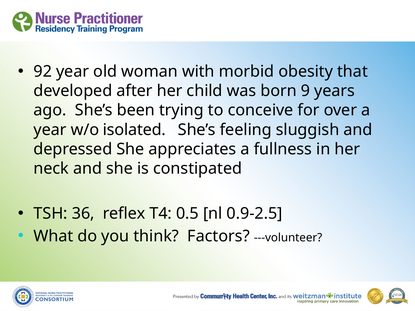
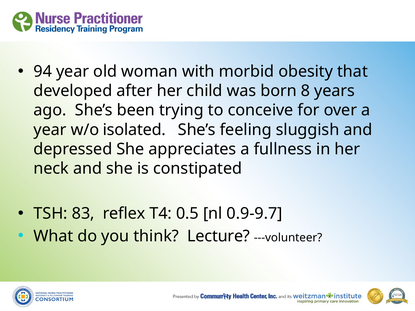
92: 92 -> 94
9: 9 -> 8
36: 36 -> 83
0.9-2.5: 0.9-2.5 -> 0.9-9.7
Factors: Factors -> Lecture
